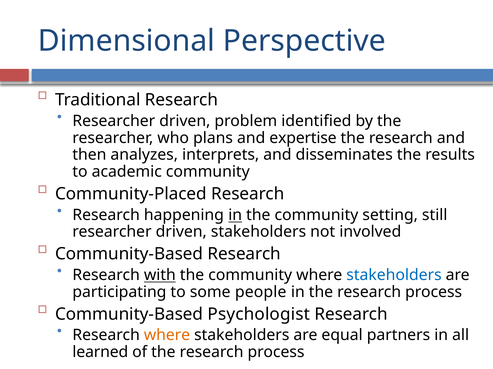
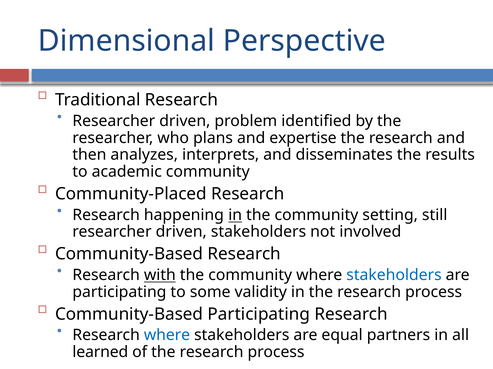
people: people -> validity
Community-Based Psychologist: Psychologist -> Participating
where at (167, 336) colour: orange -> blue
